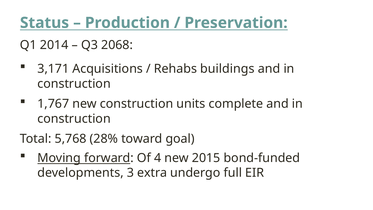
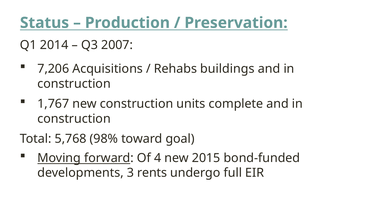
2068: 2068 -> 2007
3,171: 3,171 -> 7,206
28%: 28% -> 98%
extra: extra -> rents
